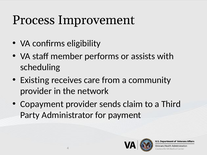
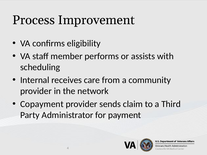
Existing: Existing -> Internal
